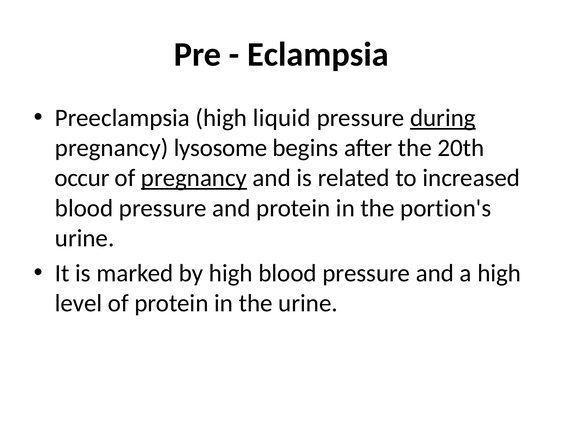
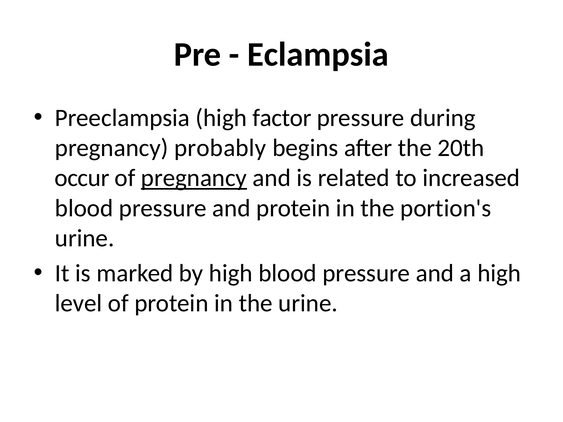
liquid: liquid -> factor
during underline: present -> none
lysosome: lysosome -> probably
